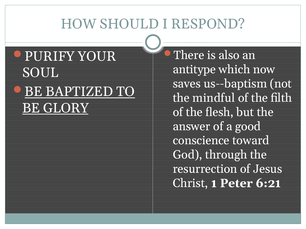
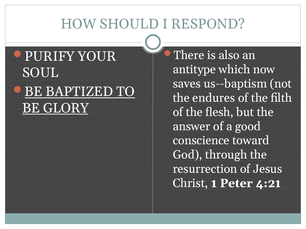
mindful: mindful -> endures
6:21: 6:21 -> 4:21
